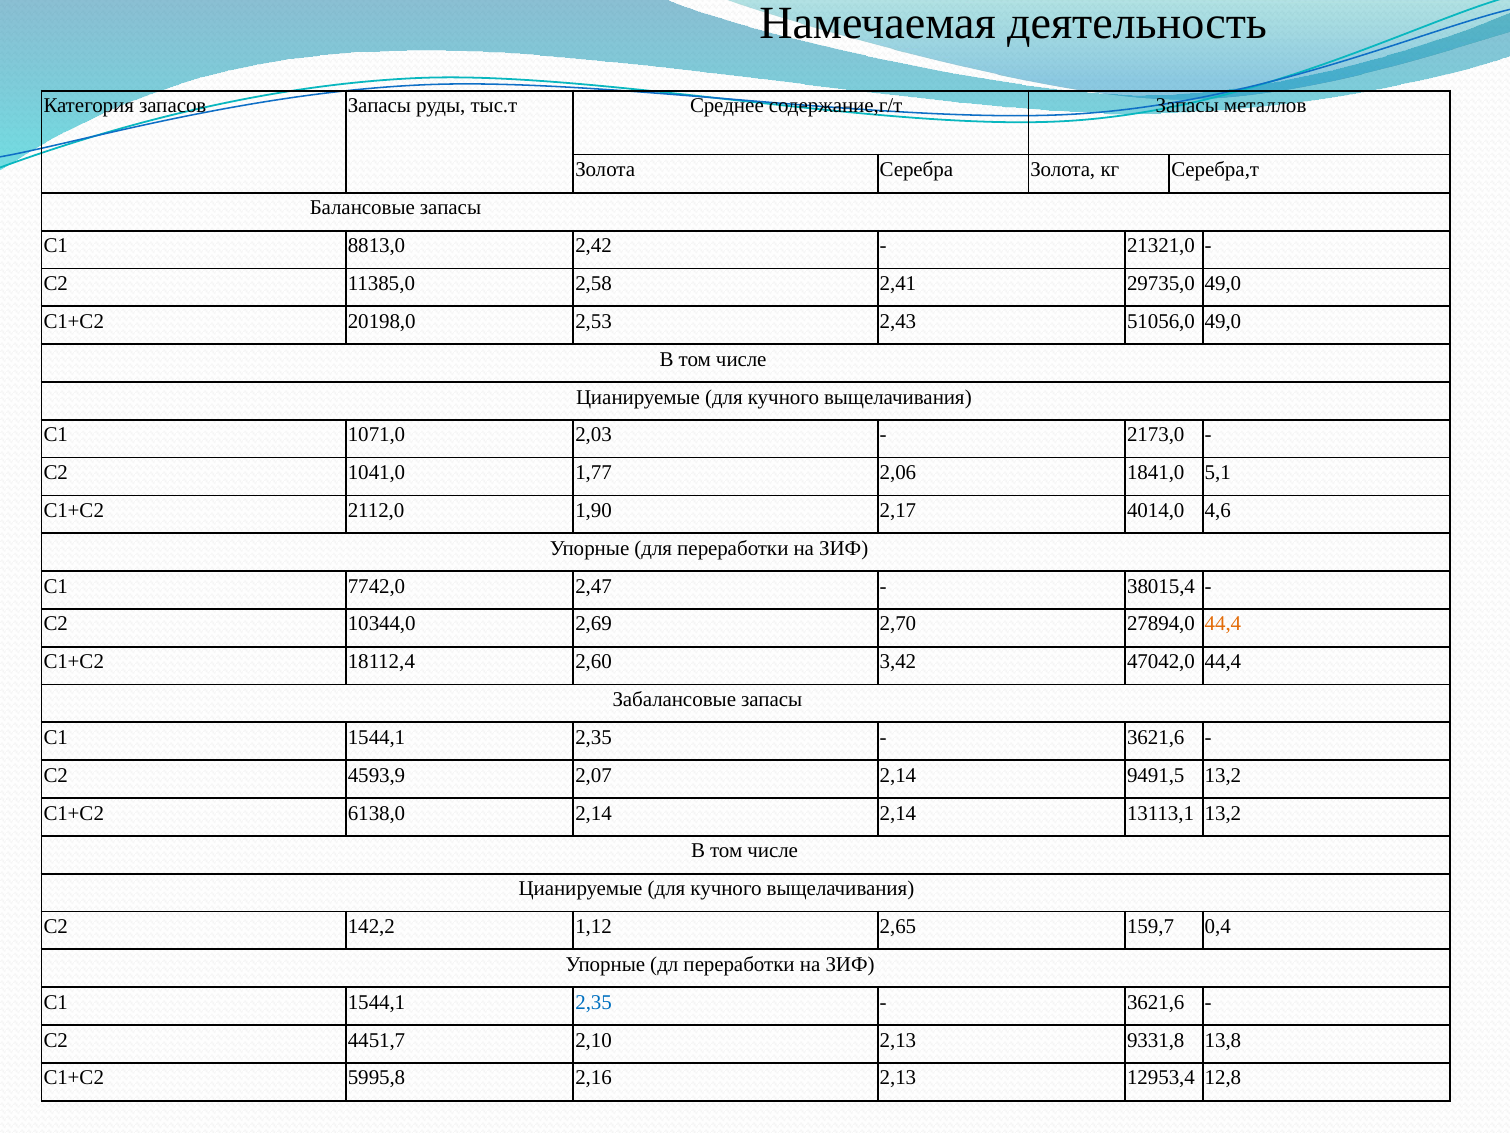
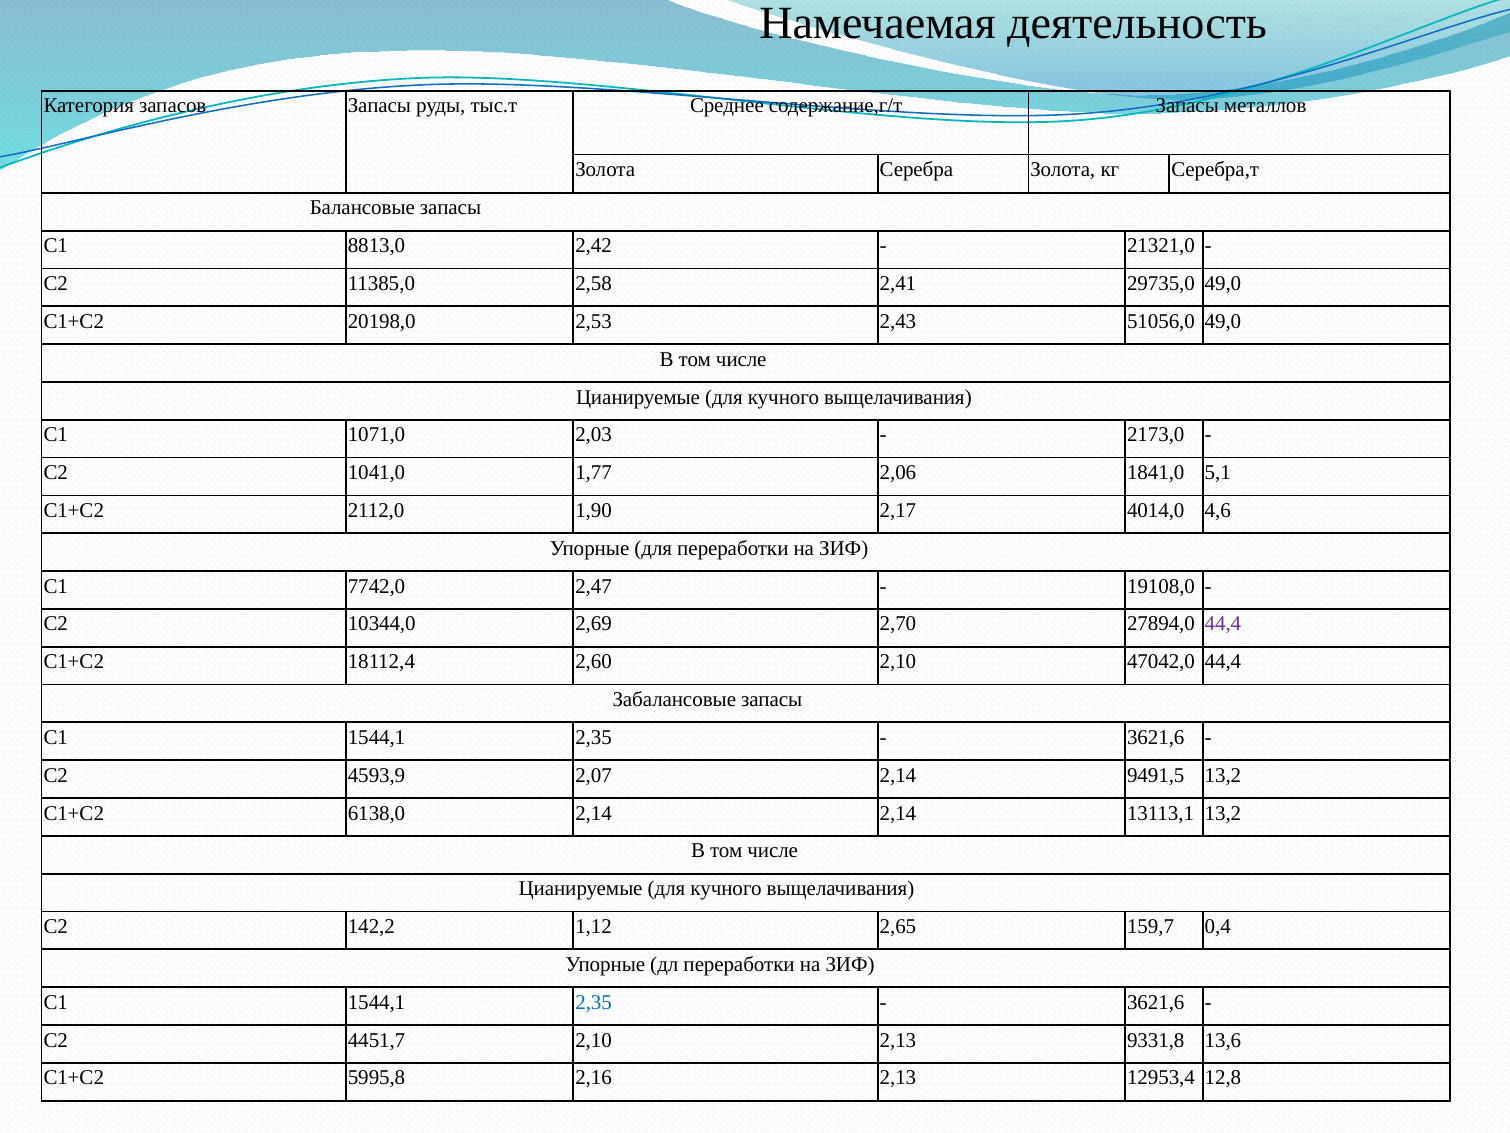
38015,4: 38015,4 -> 19108,0
44,4 at (1223, 624) colour: orange -> purple
2,60 3,42: 3,42 -> 2,10
13,8: 13,8 -> 13,6
